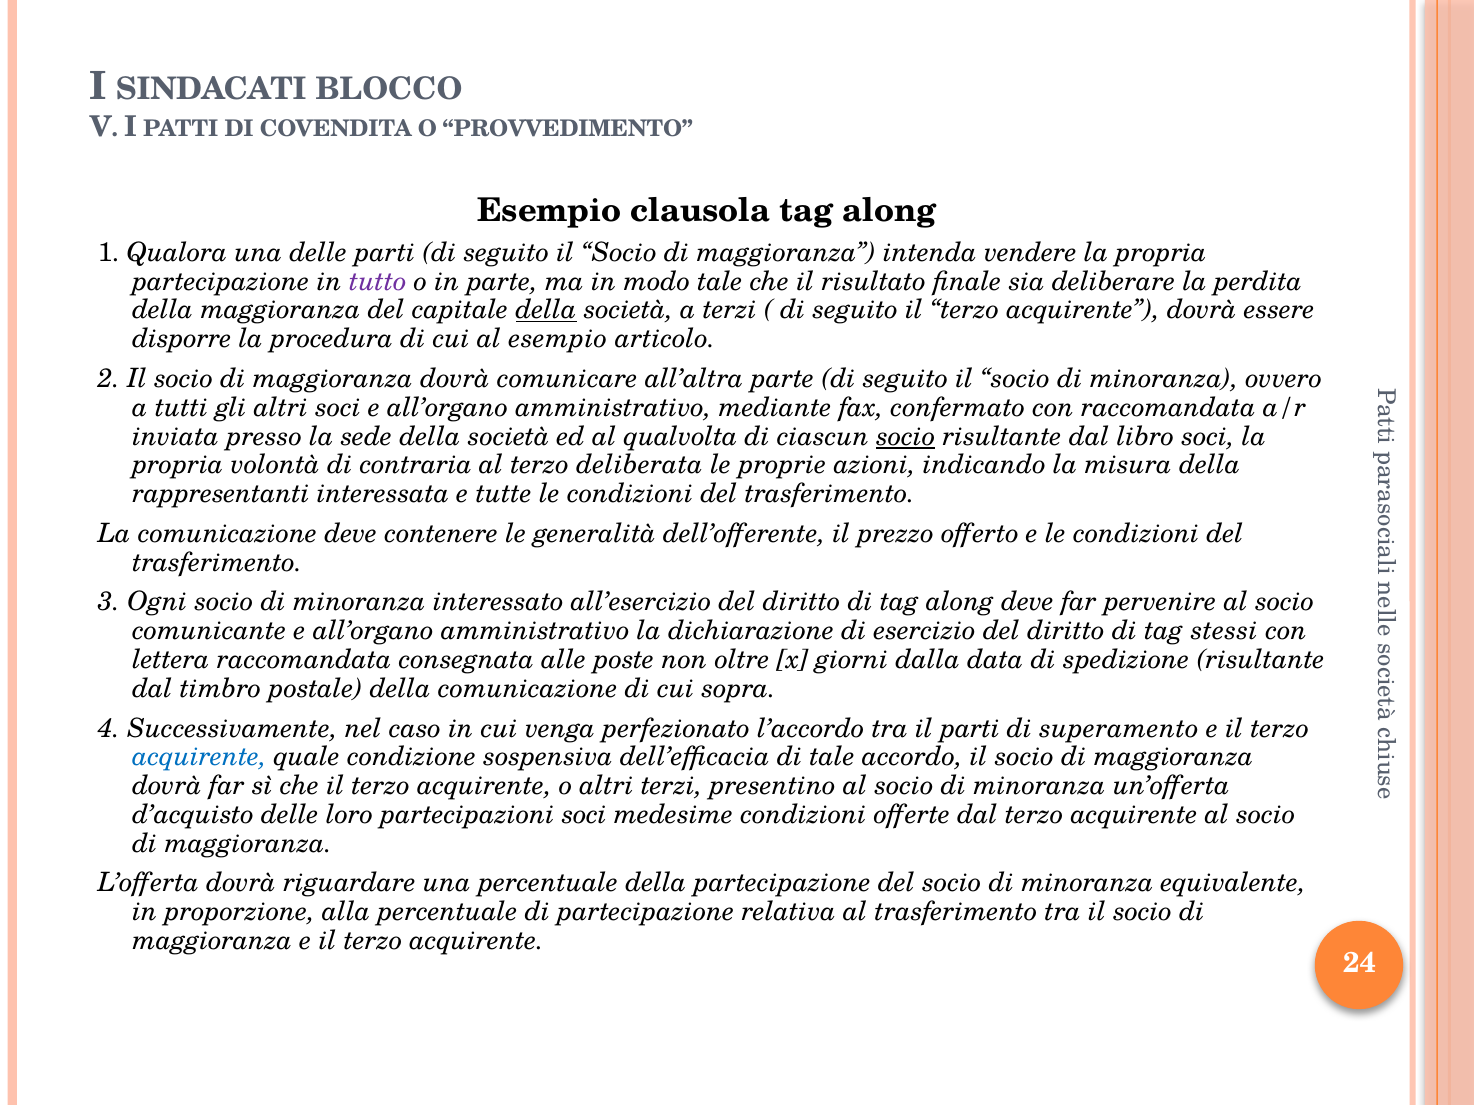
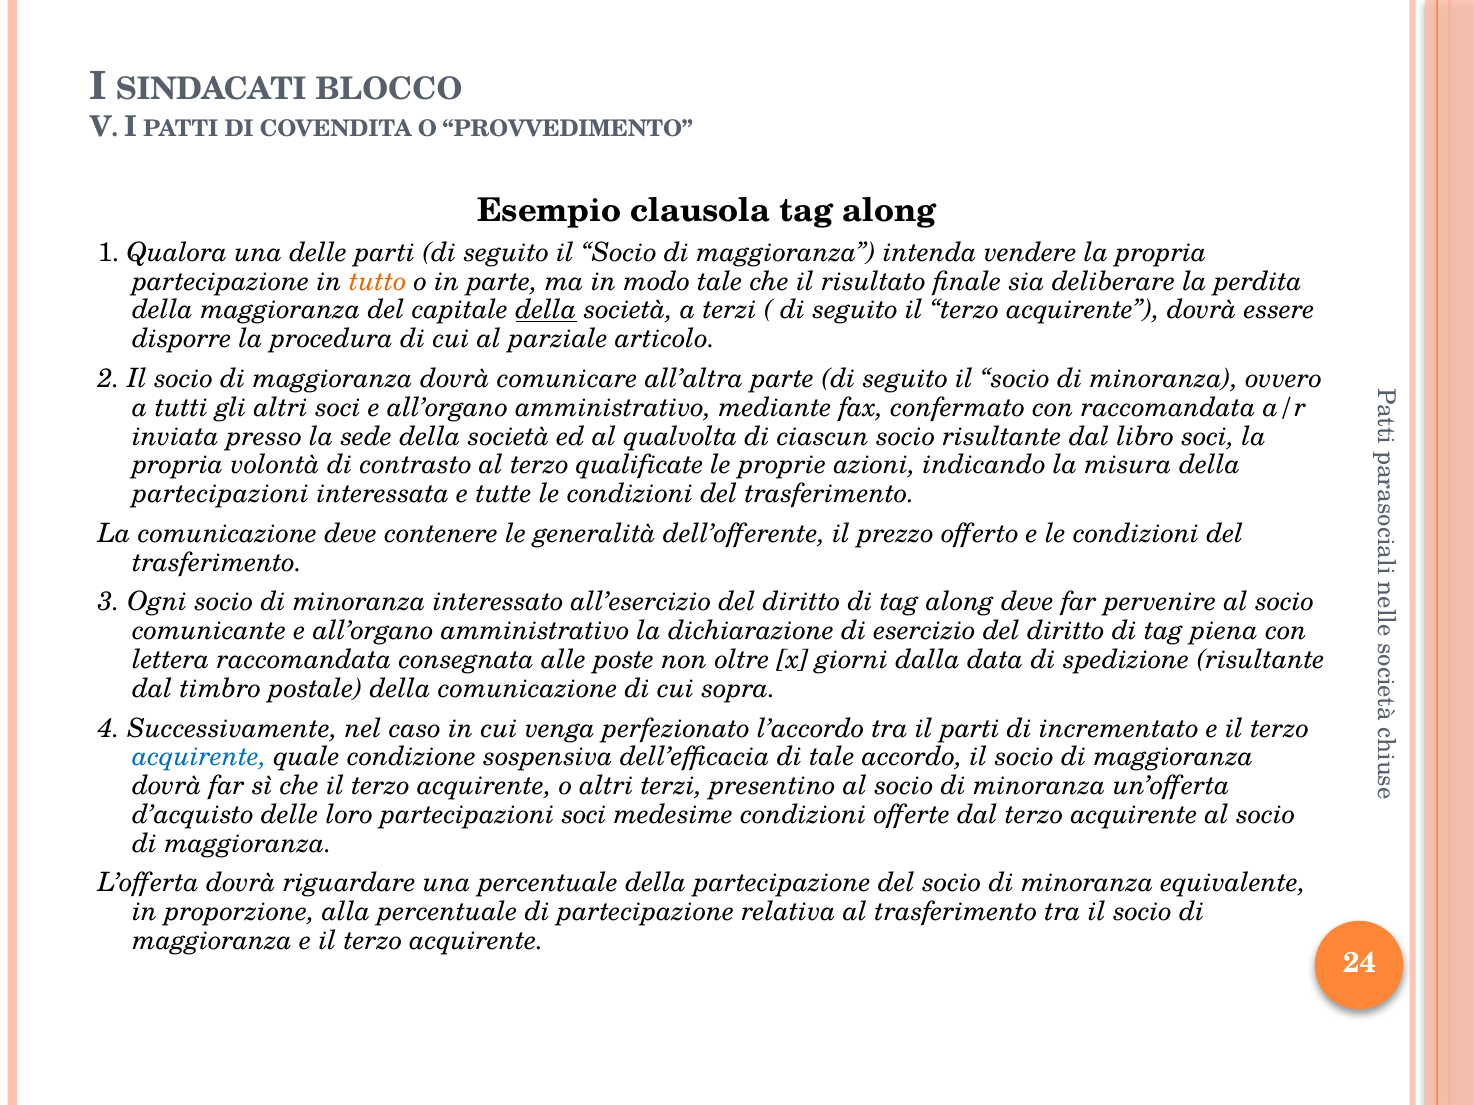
tutto colour: purple -> orange
al esempio: esempio -> parziale
socio at (906, 436) underline: present -> none
contraria: contraria -> contrasto
deliberata: deliberata -> qualificate
rappresentanti at (221, 494): rappresentanti -> partecipazioni
stessi: stessi -> piena
superamento: superamento -> incrementato
